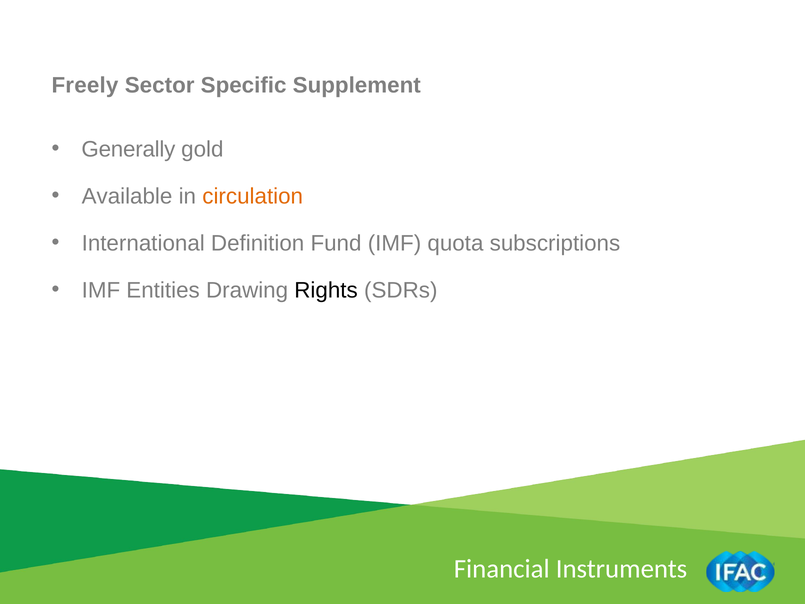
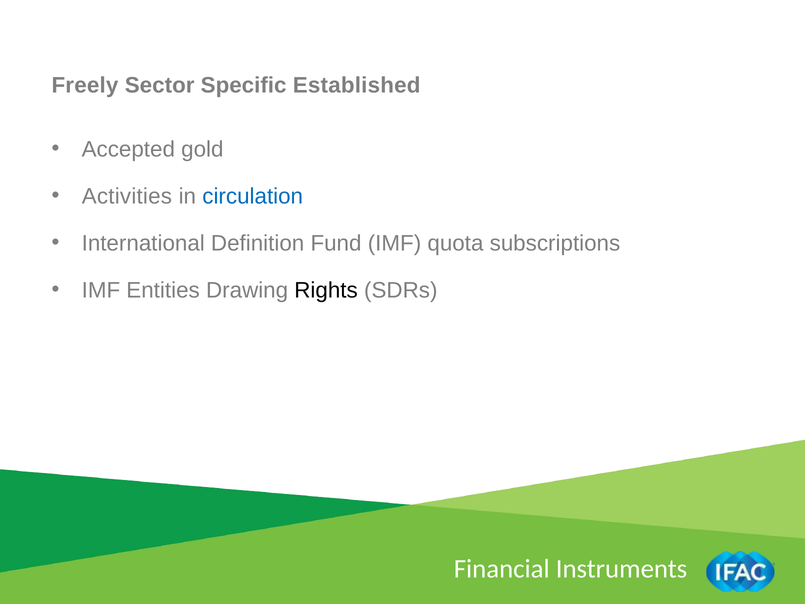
Supplement: Supplement -> Established
Generally: Generally -> Accepted
Available: Available -> Activities
circulation colour: orange -> blue
